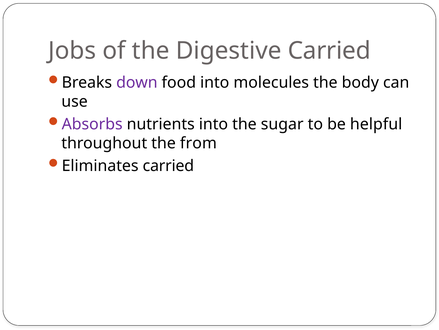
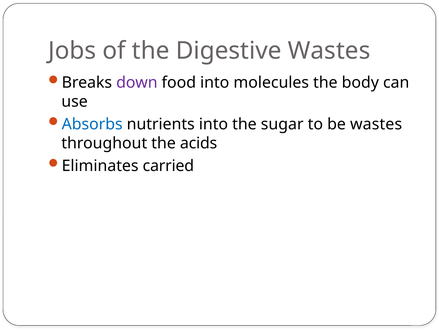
Digestive Carried: Carried -> Wastes
Absorbs colour: purple -> blue
be helpful: helpful -> wastes
from: from -> acids
